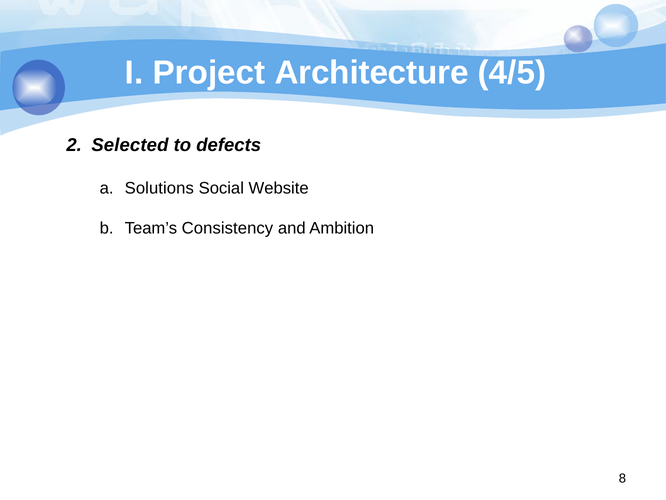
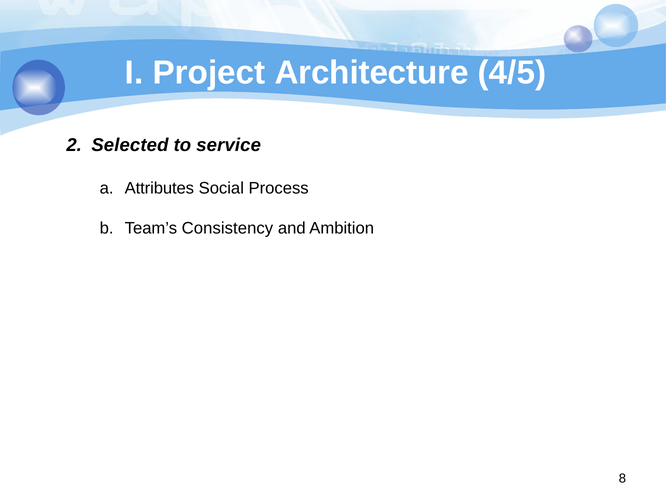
defects: defects -> service
Solutions: Solutions -> Attributes
Website: Website -> Process
